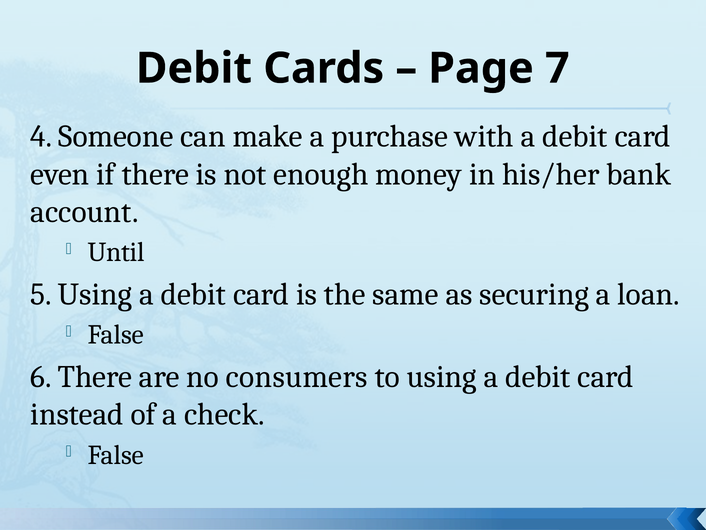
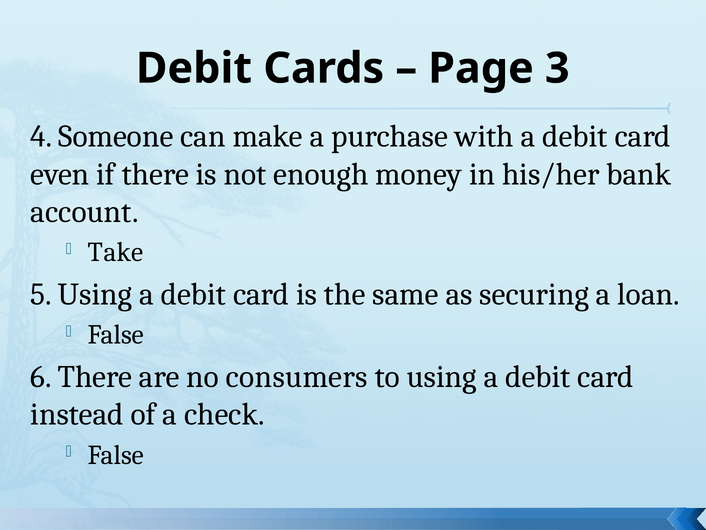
7: 7 -> 3
Until: Until -> Take
